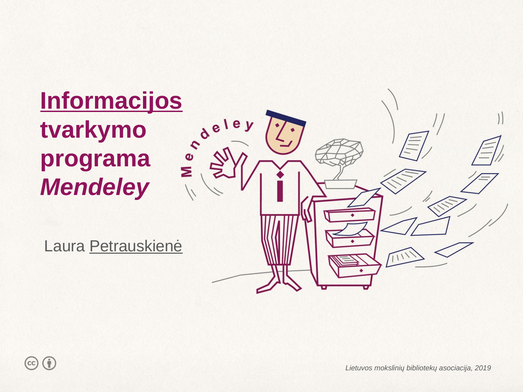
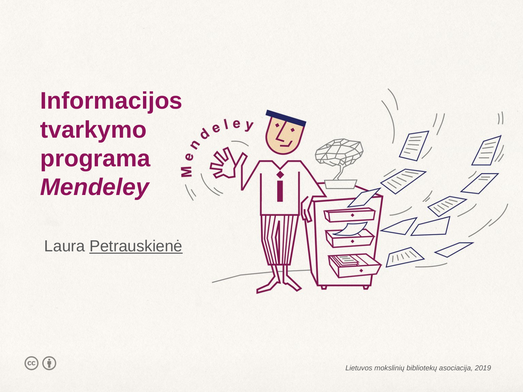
Informacijos underline: present -> none
